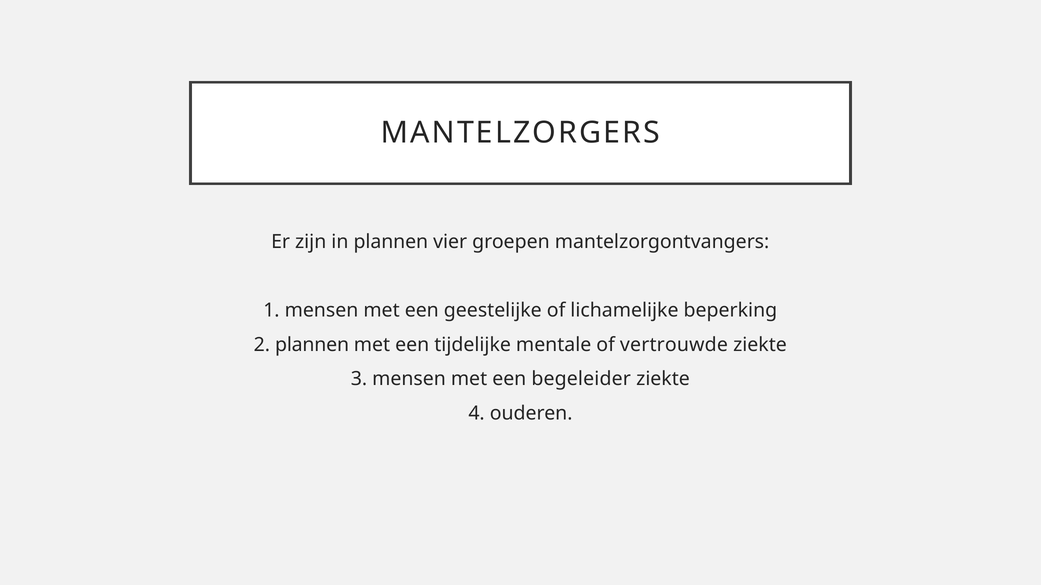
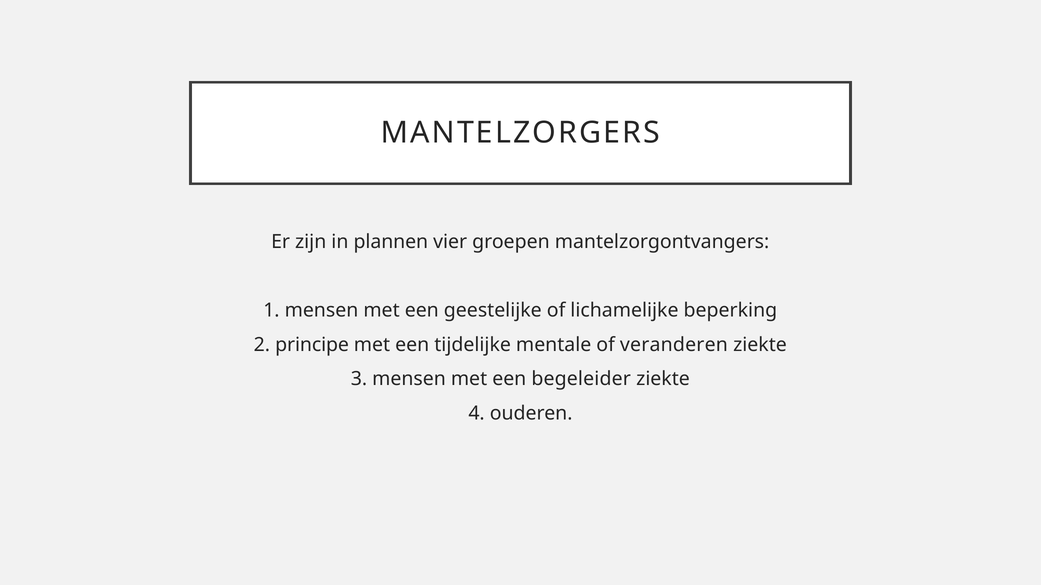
2 plannen: plannen -> principe
vertrouwde: vertrouwde -> veranderen
